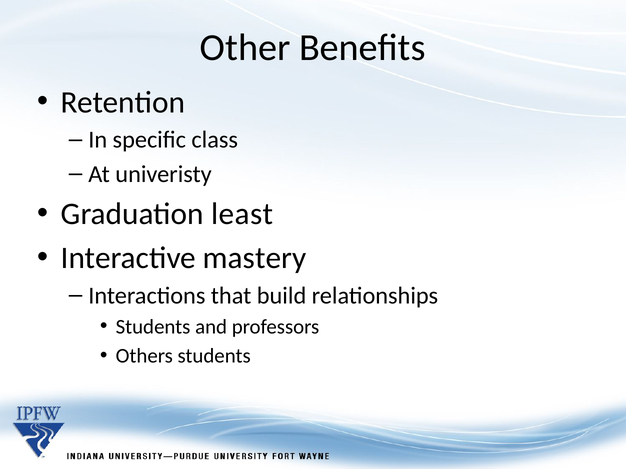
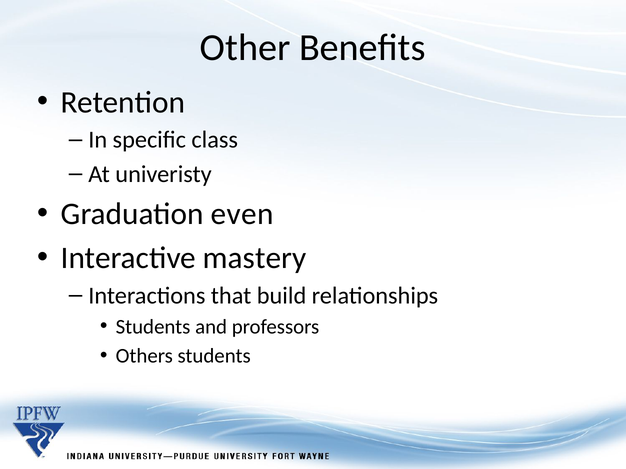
least: least -> even
